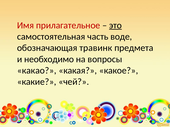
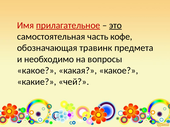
прилагательное underline: none -> present
воде: воде -> кофе
какао at (37, 71): какао -> какое
